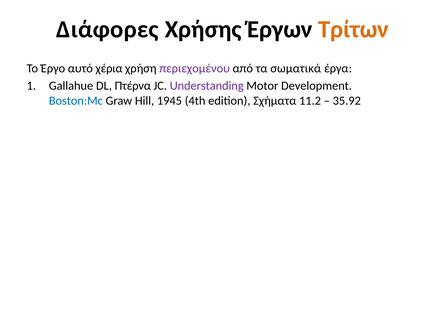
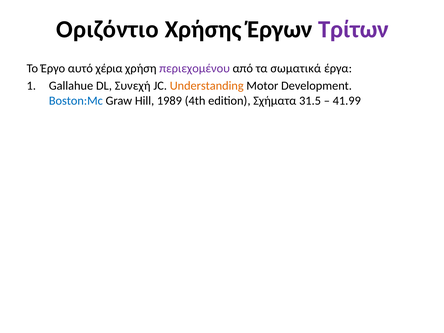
Διάφορες: Διάφορες -> Οριζόντιο
Τρίτων colour: orange -> purple
Πτέρνα: Πτέρνα -> Συνεχή
Understanding colour: purple -> orange
1945: 1945 -> 1989
11.2: 11.2 -> 31.5
35.92: 35.92 -> 41.99
